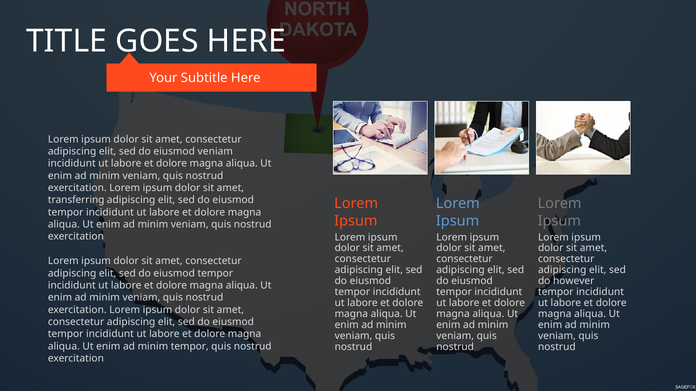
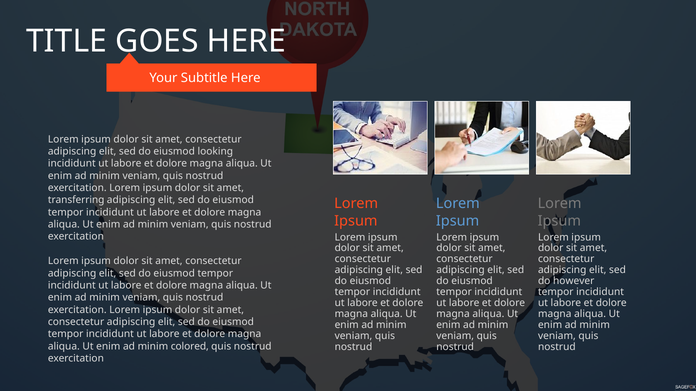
eiusmod veniam: veniam -> looking
minim tempor: tempor -> colored
